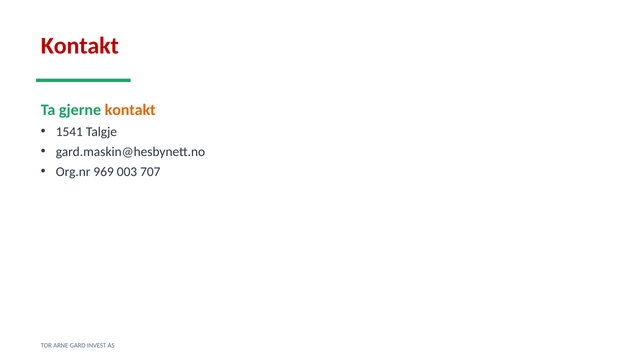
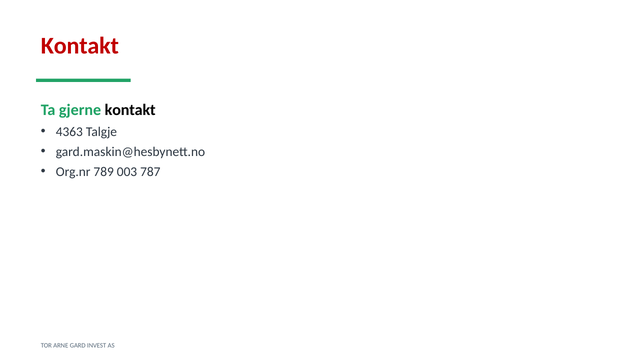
kontakt at (130, 110) colour: orange -> black
1541: 1541 -> 4363
969: 969 -> 789
707: 707 -> 787
